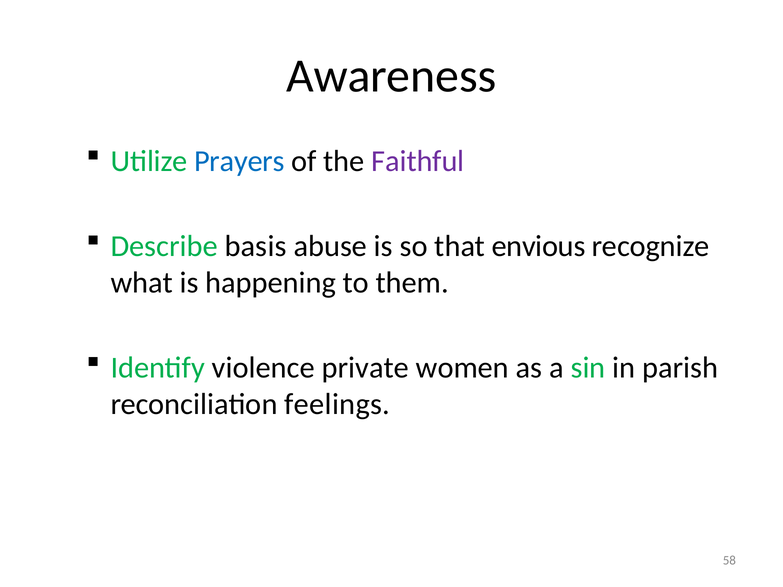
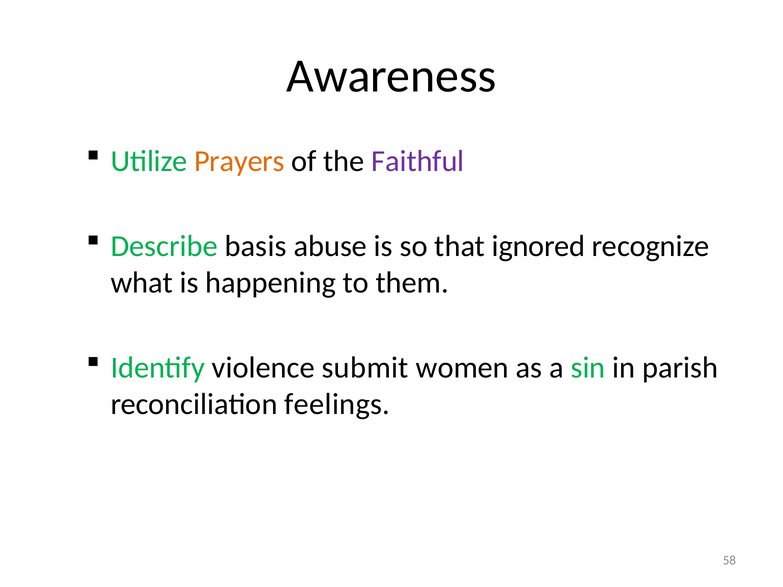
Prayers colour: blue -> orange
envious: envious -> ignored
private: private -> submit
